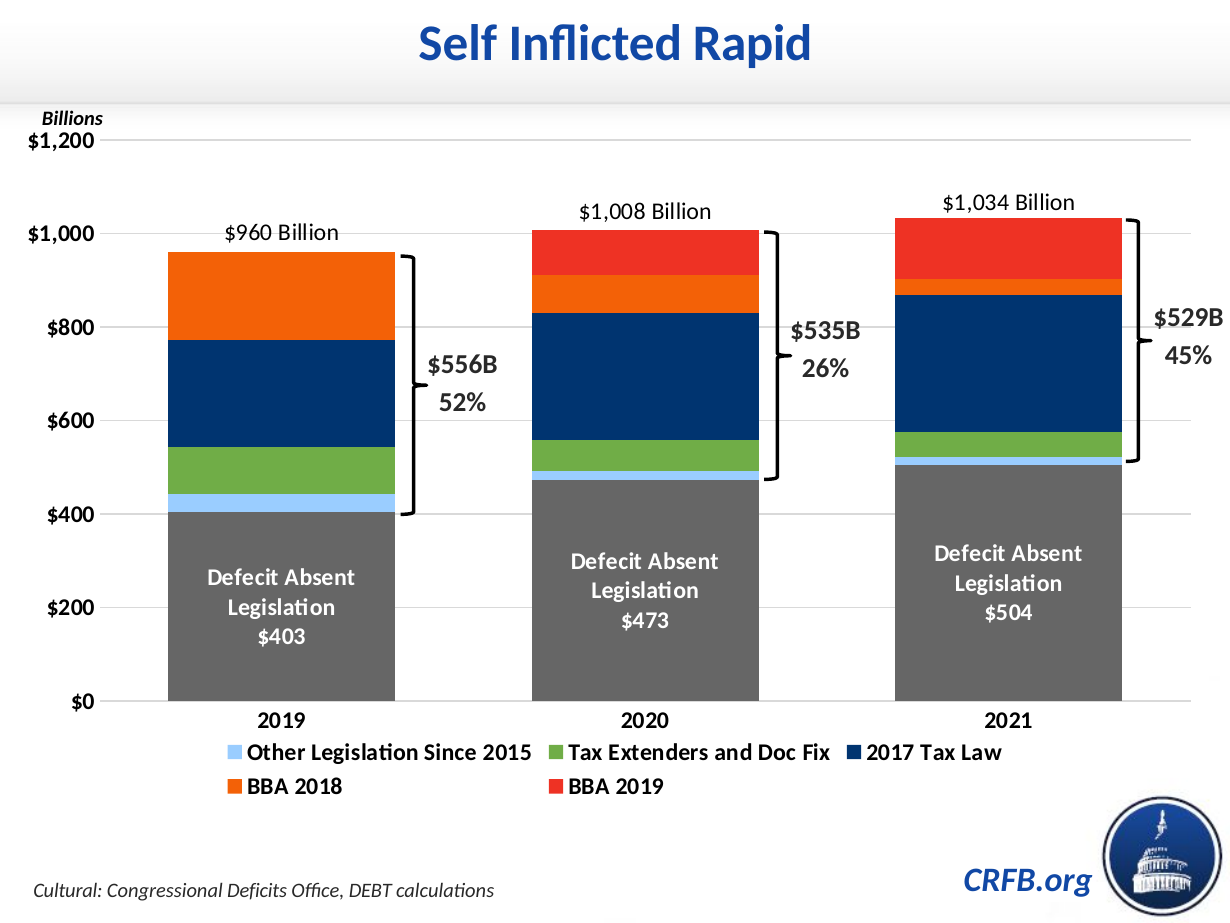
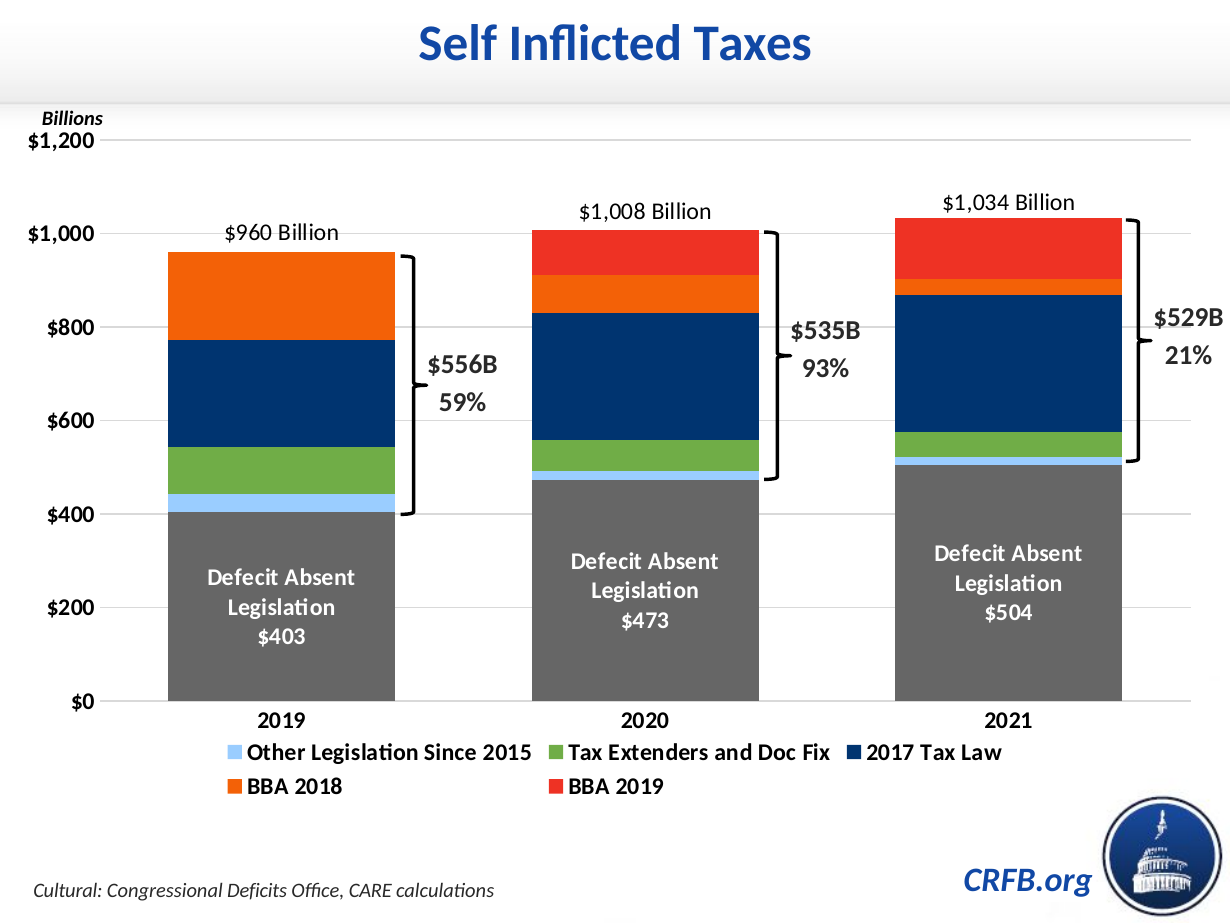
Rapid: Rapid -> Taxes
45%: 45% -> 21%
26%: 26% -> 93%
52%: 52% -> 59%
DEBT: DEBT -> CARE
